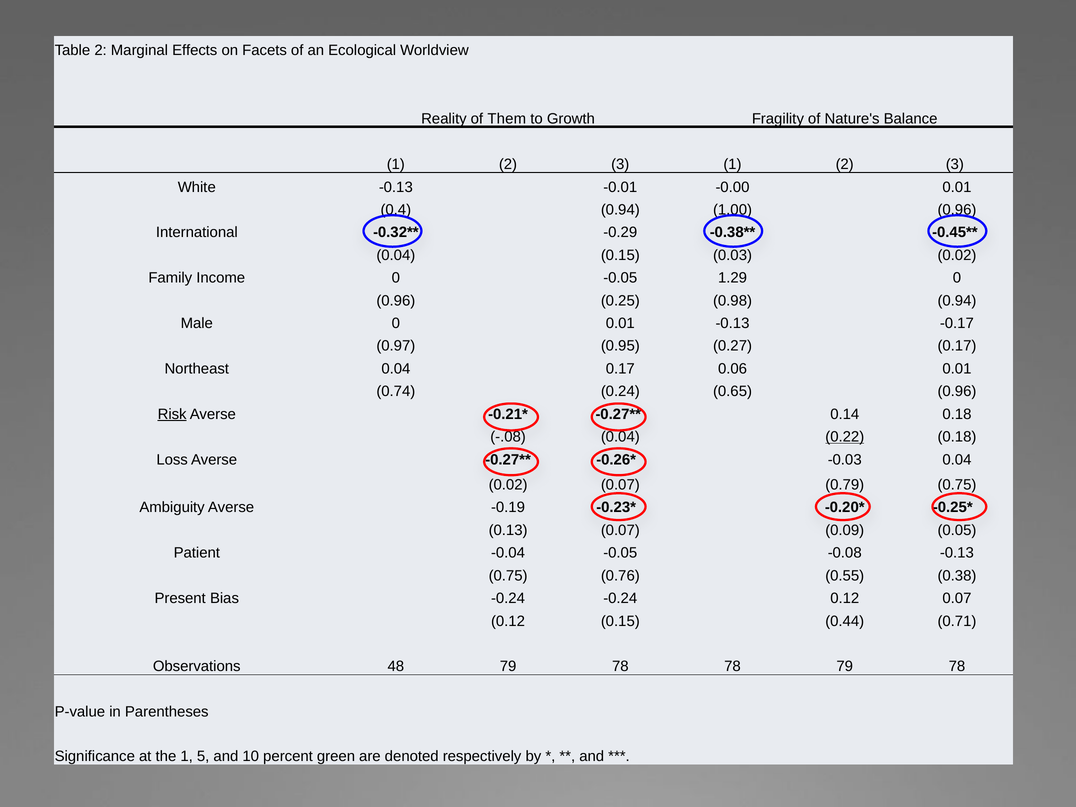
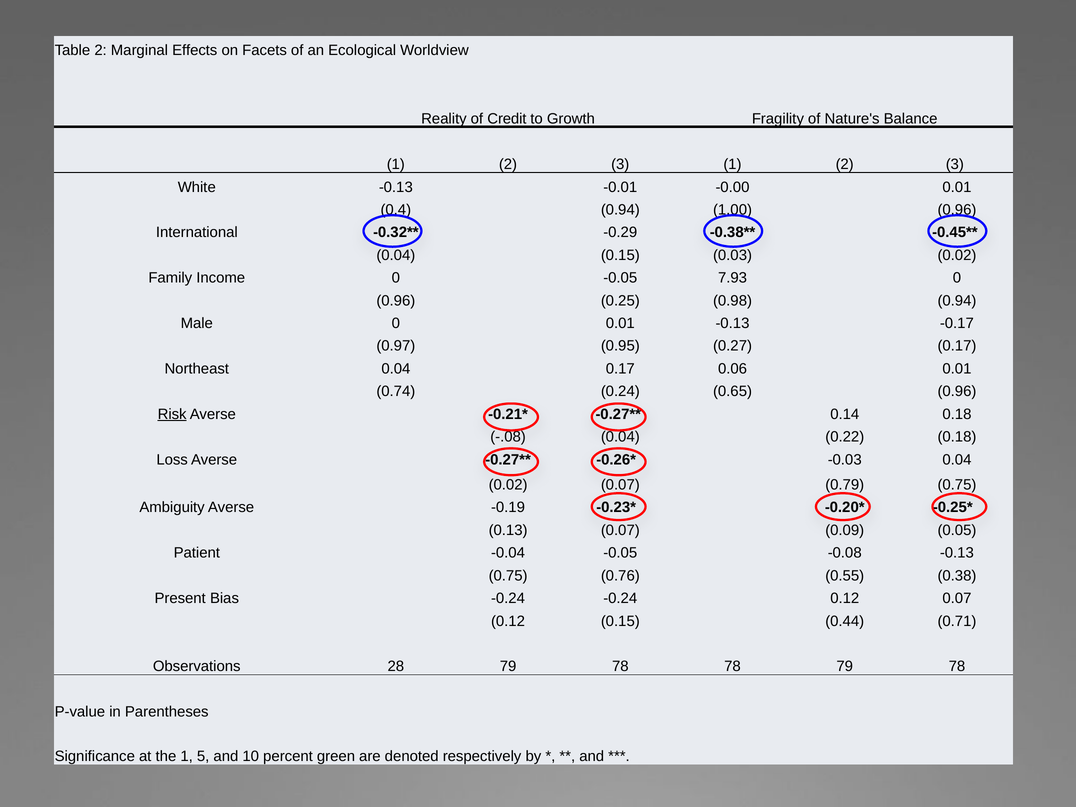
Them: Them -> Credit
1.29: 1.29 -> 7.93
0.22 underline: present -> none
48: 48 -> 28
